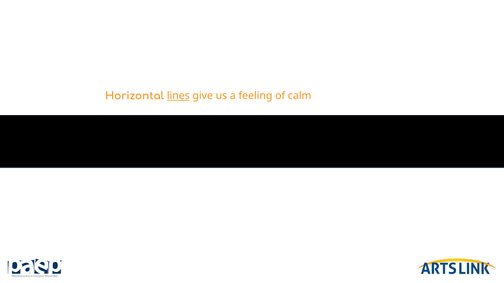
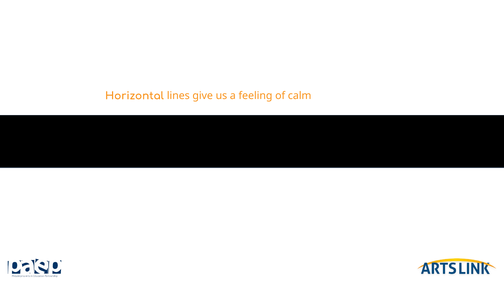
lines underline: present -> none
